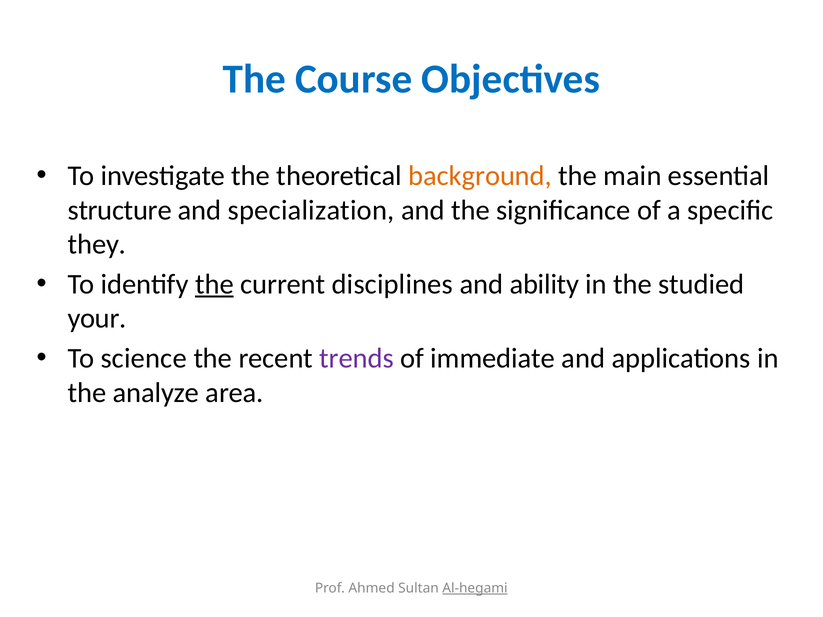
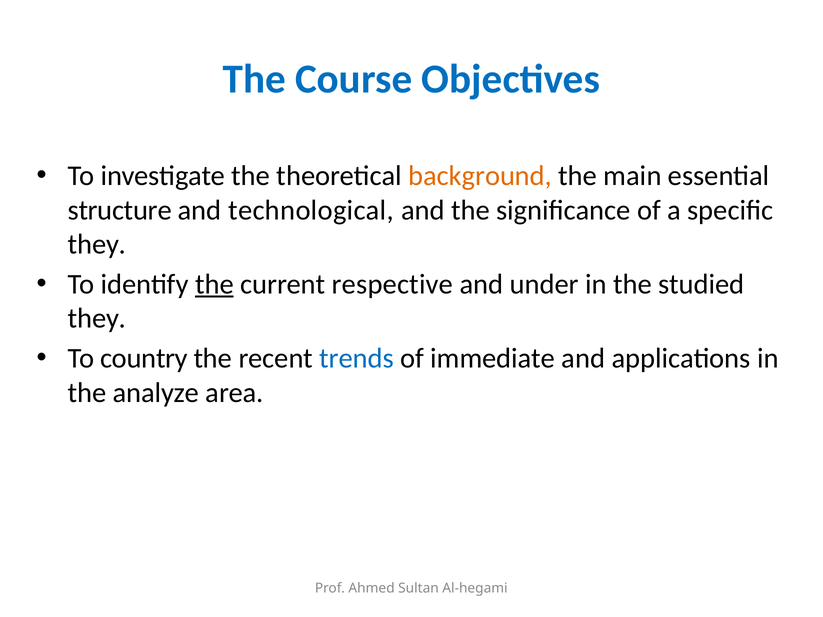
specialization: specialization -> technological
disciplines: disciplines -> respective
ability: ability -> under
your at (97, 319): your -> they
science: science -> country
trends colour: purple -> blue
Al-hegami underline: present -> none
